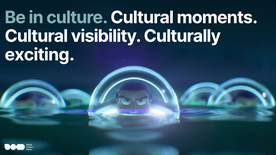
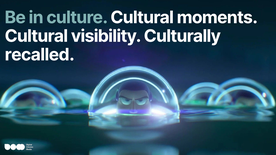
exciting: exciting -> recalled
